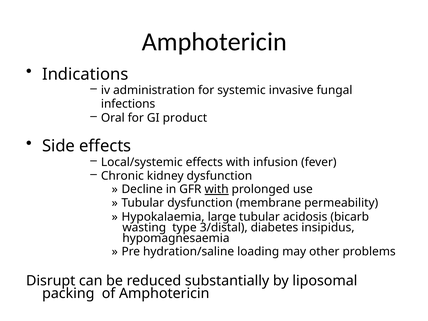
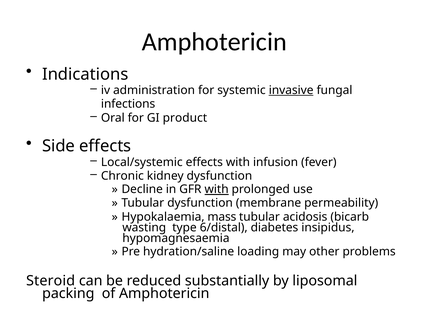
invasive underline: none -> present
large: large -> mass
3/distal: 3/distal -> 6/distal
Disrupt: Disrupt -> Steroid
